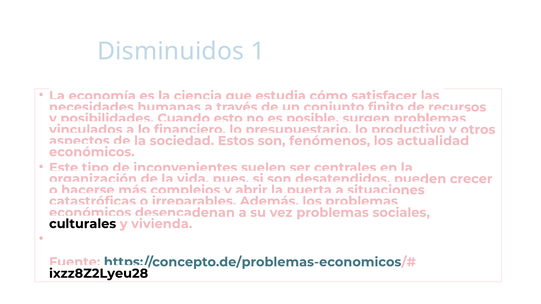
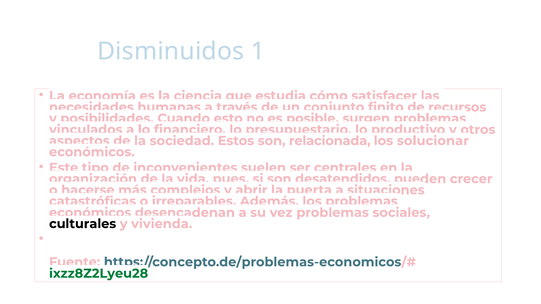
fenómenos: fenómenos -> relacionada
actualidad: actualidad -> solucionar
ixzz8Z2Lyeu28 colour: black -> green
